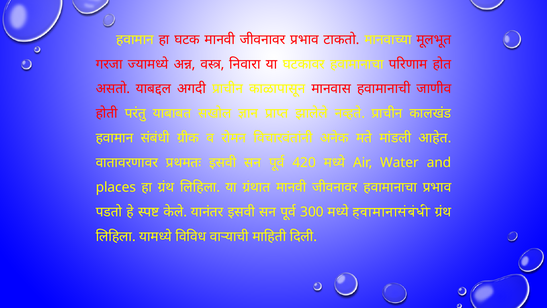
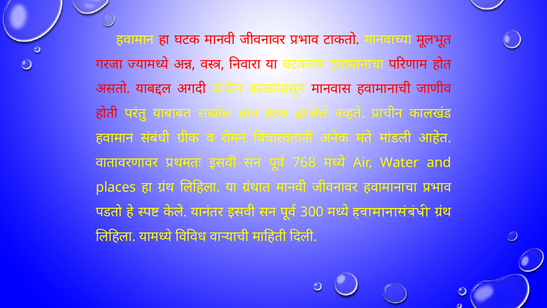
420: 420 -> 768
